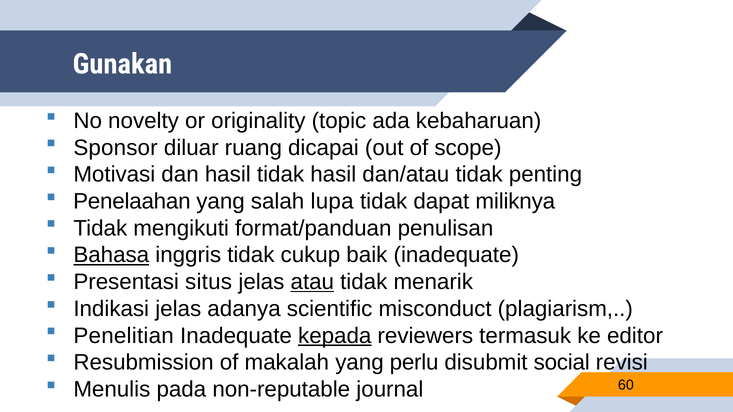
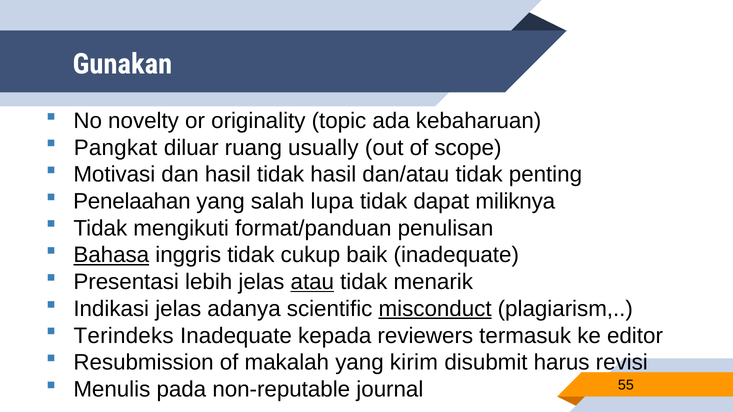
Sponsor: Sponsor -> Pangkat
dicapai: dicapai -> usually
situs: situs -> lebih
misconduct underline: none -> present
Penelitian: Penelitian -> Terindeks
kepada underline: present -> none
perlu: perlu -> kirim
social: social -> harus
60: 60 -> 55
